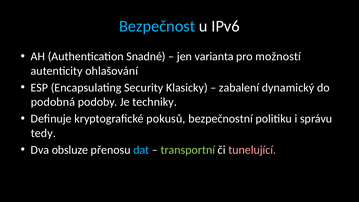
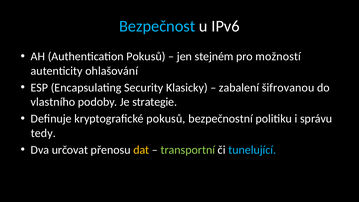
Authentication Snadné: Snadné -> Pokusů
varianta: varianta -> stejném
dynamický: dynamický -> šifrovanou
podobná: podobná -> vlastního
techniky: techniky -> strategie
obsluze: obsluze -> určovat
dat colour: light blue -> yellow
tunelující colour: pink -> light blue
